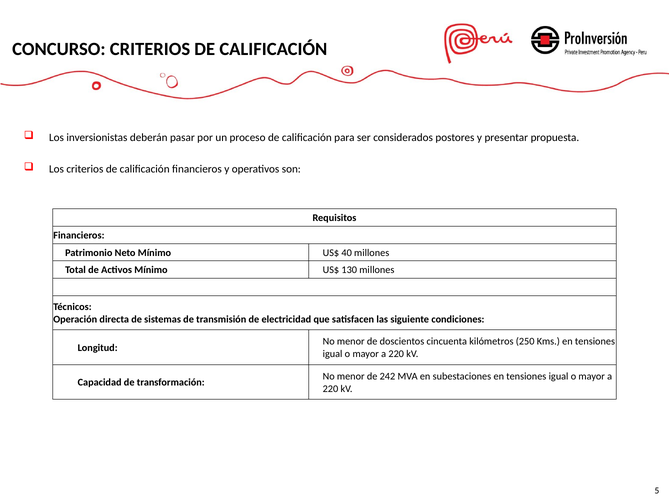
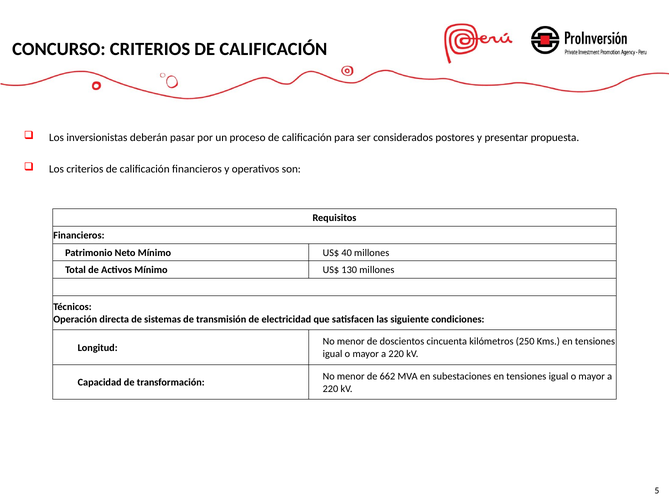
242: 242 -> 662
